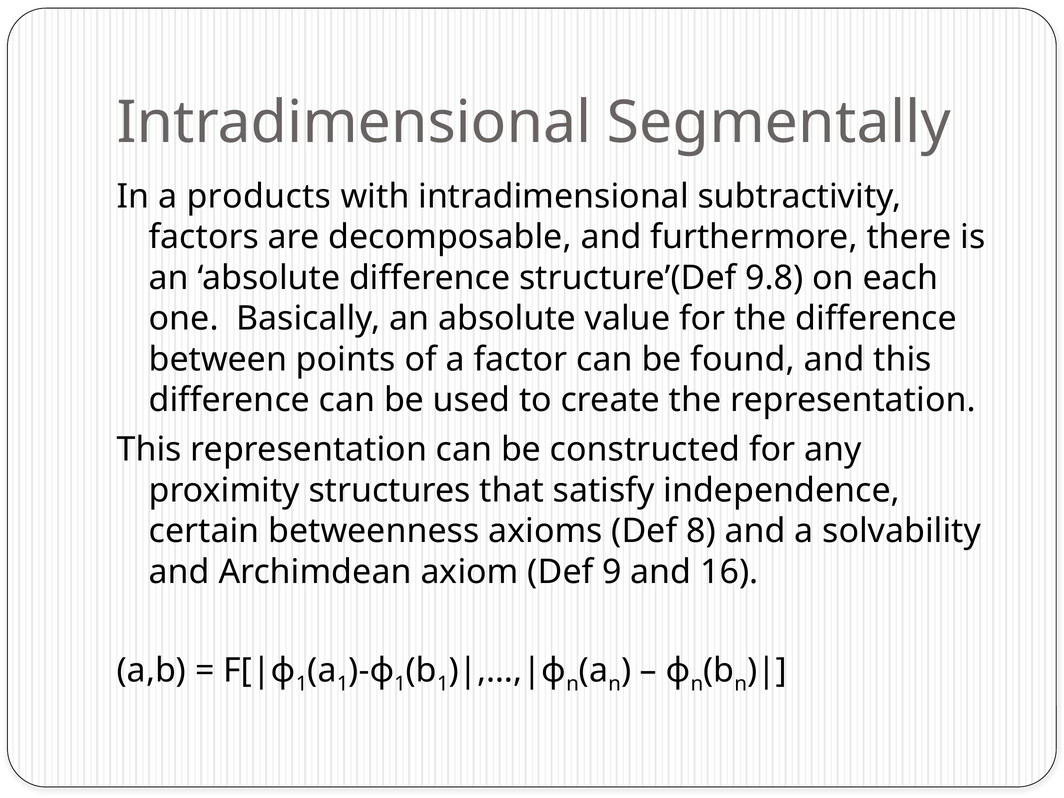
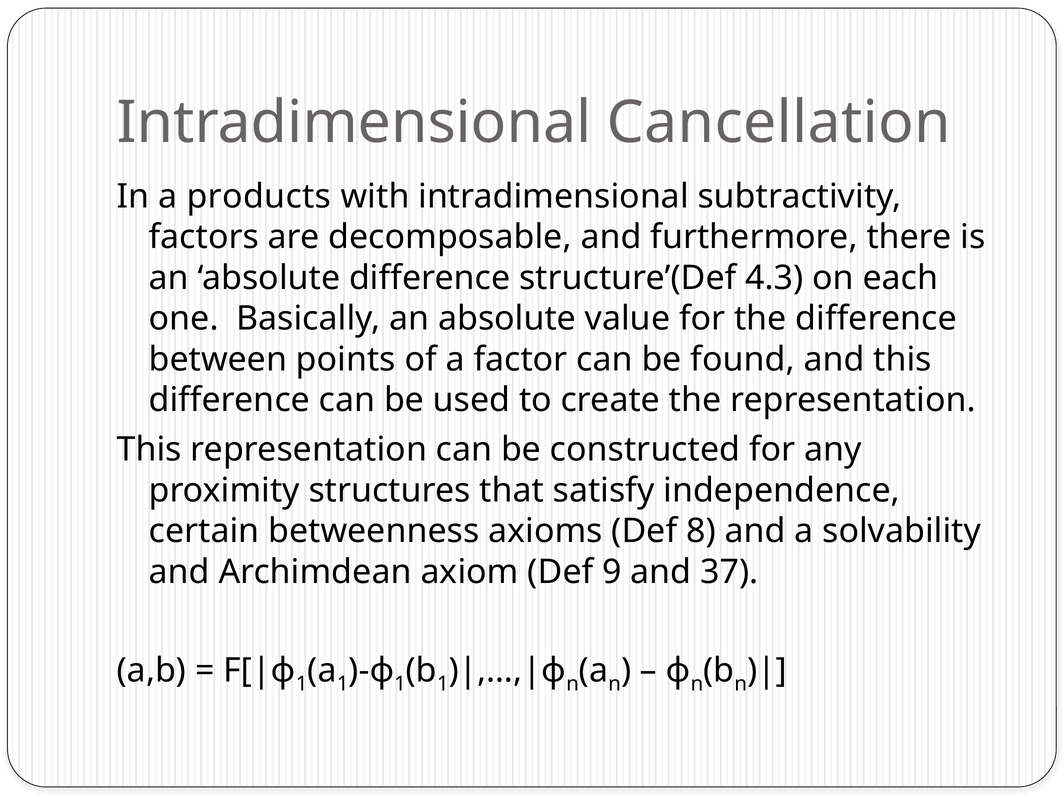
Segmentally: Segmentally -> Cancellation
9.8: 9.8 -> 4.3
16: 16 -> 37
